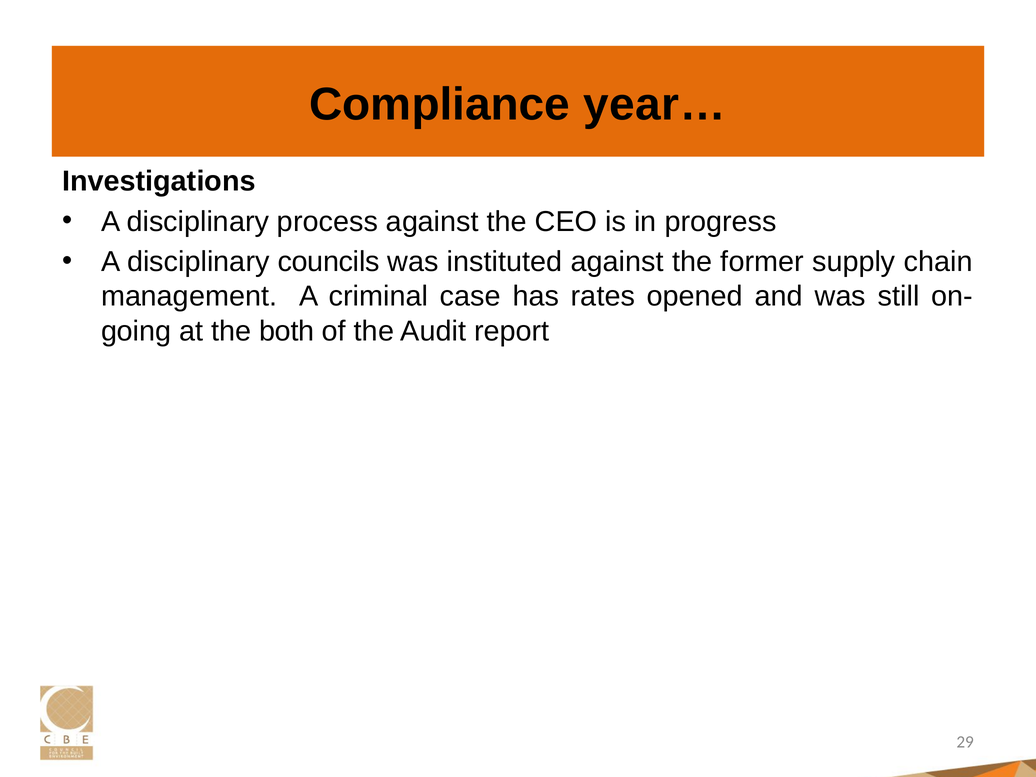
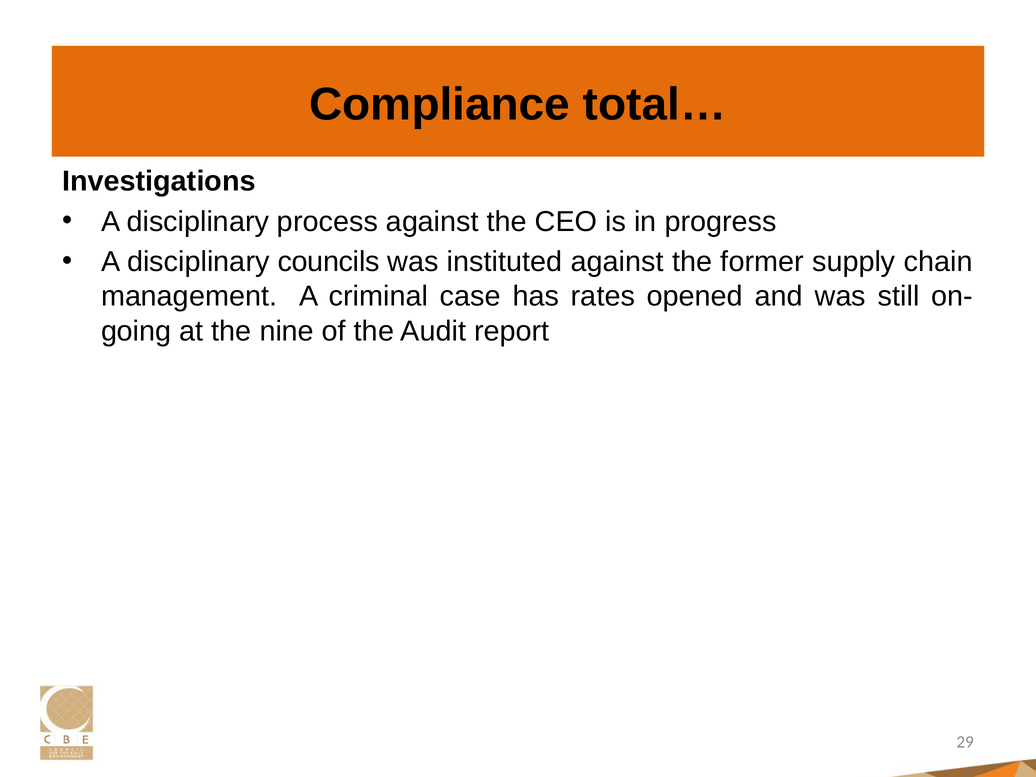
year…: year… -> total…
both: both -> nine
